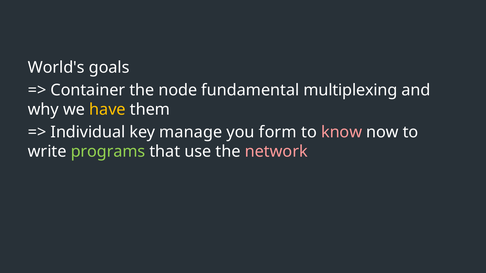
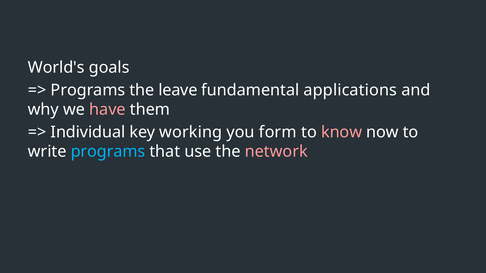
Container at (88, 90): Container -> Programs
node: node -> leave
multiplexing: multiplexing -> applications
have colour: yellow -> pink
manage: manage -> working
programs at (108, 152) colour: light green -> light blue
